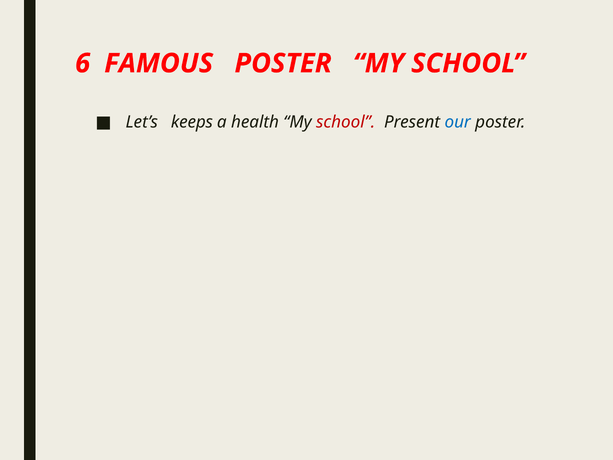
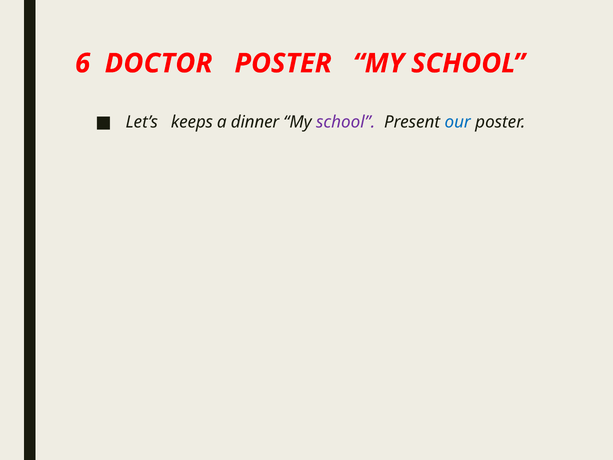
FAMOUS: FAMOUS -> DOCTOR
health: health -> dinner
school at (346, 122) colour: red -> purple
